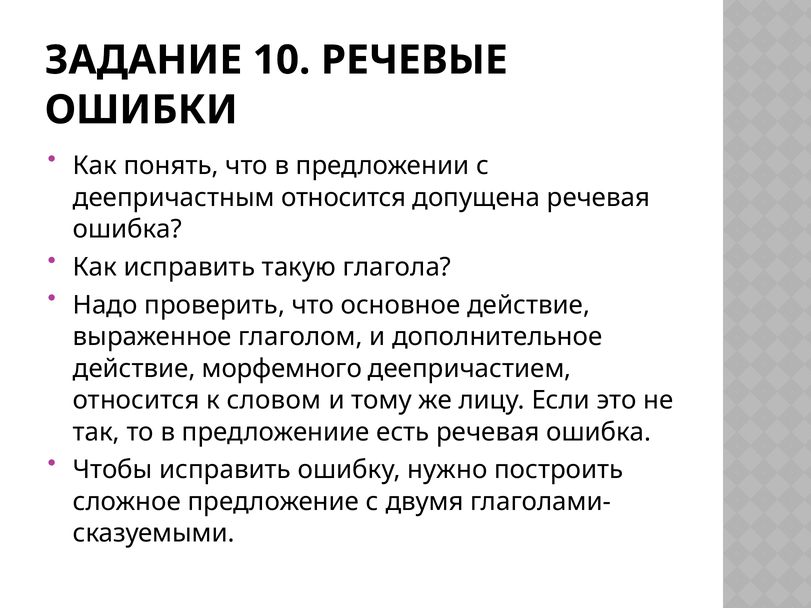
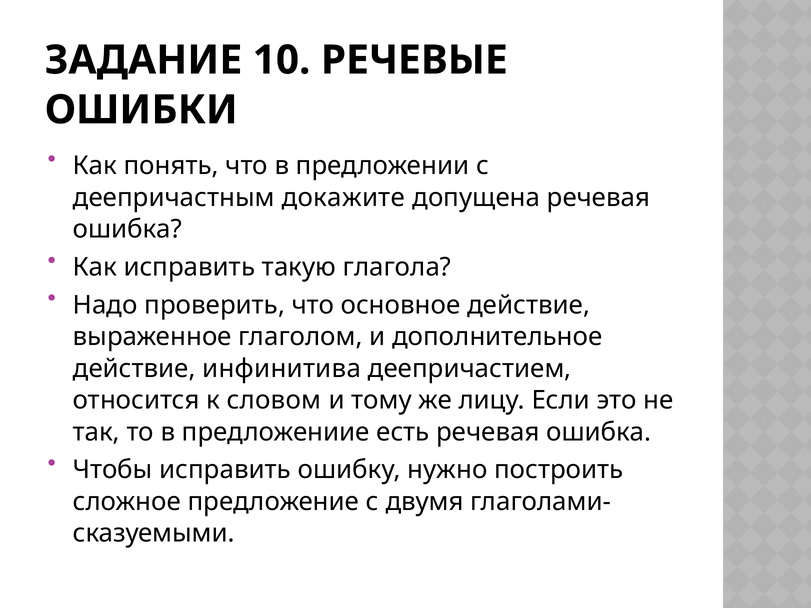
деепричастным относится: относится -> докажите
морфемного: морфемного -> инфинитива
